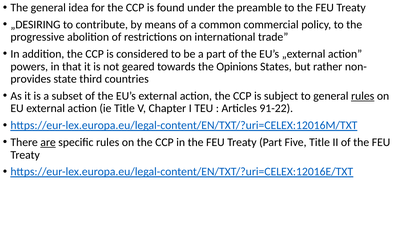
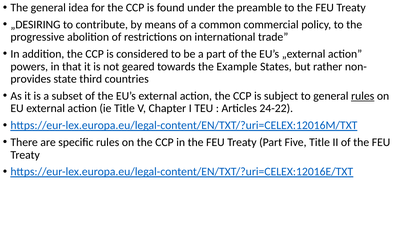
Opinions: Opinions -> Example
91-22: 91-22 -> 24-22
are underline: present -> none
